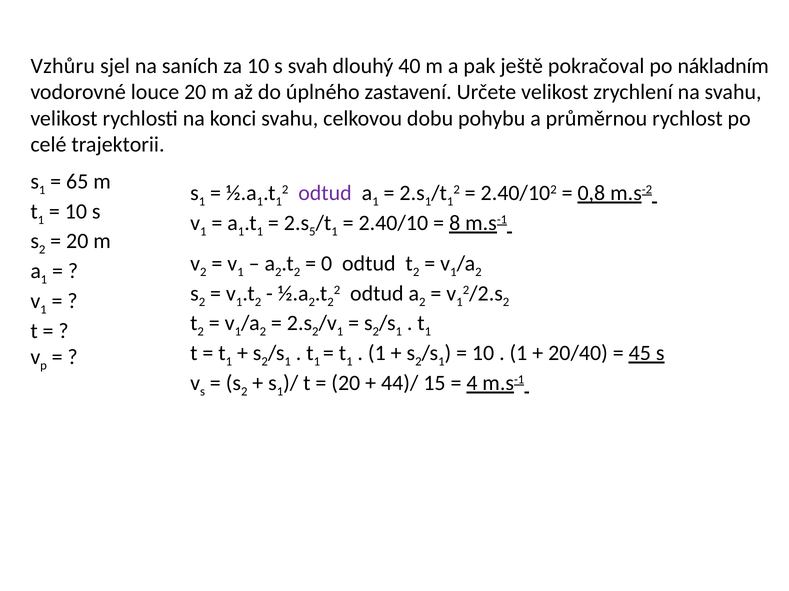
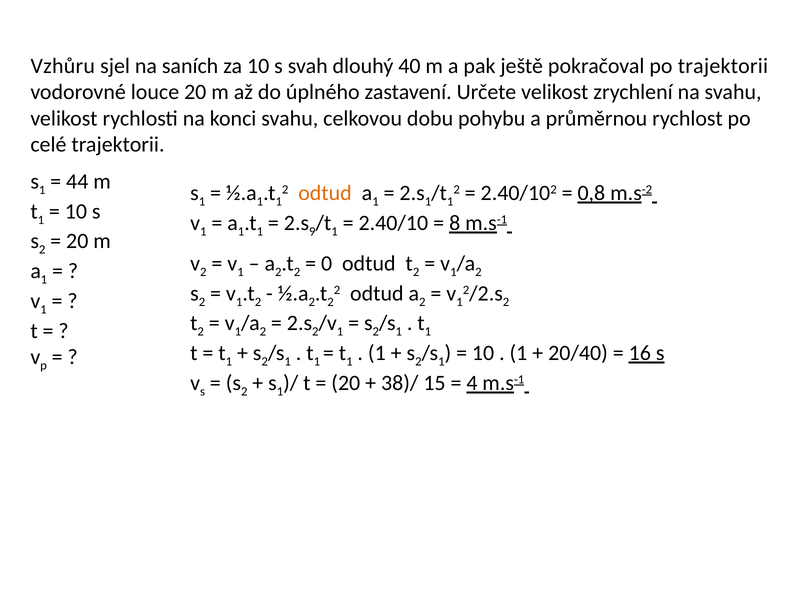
po nákladním: nákladním -> trajektorii
65: 65 -> 44
odtud at (325, 193) colour: purple -> orange
5: 5 -> 9
45: 45 -> 16
44)/: 44)/ -> 38)/
